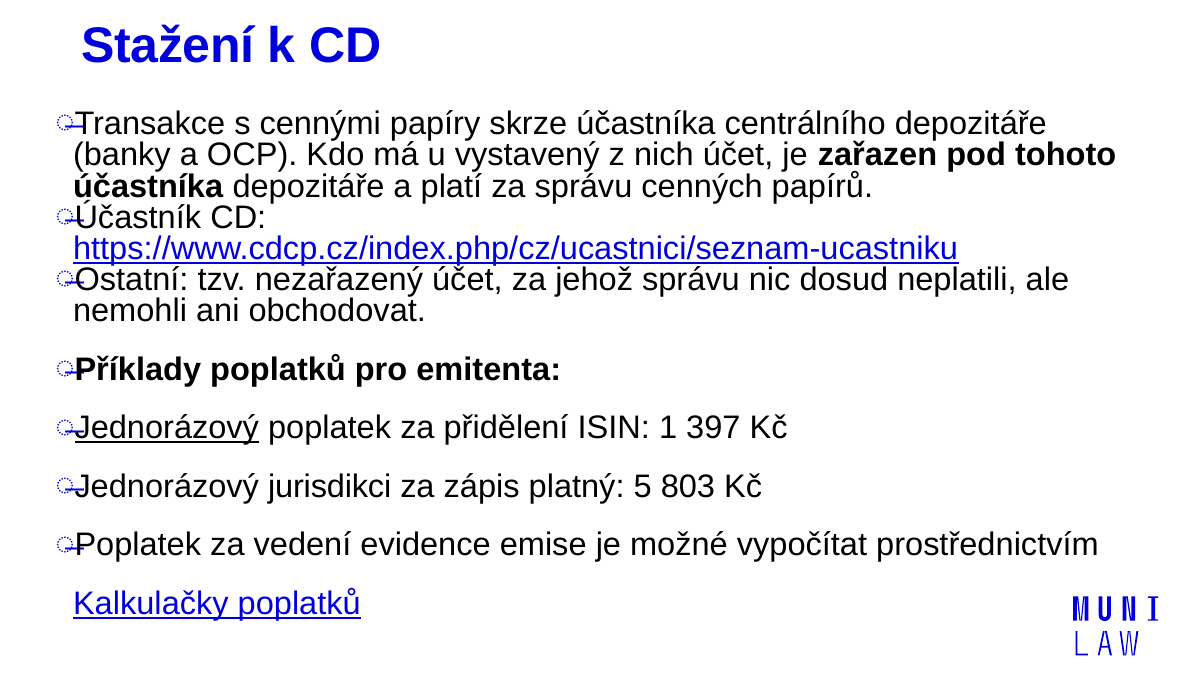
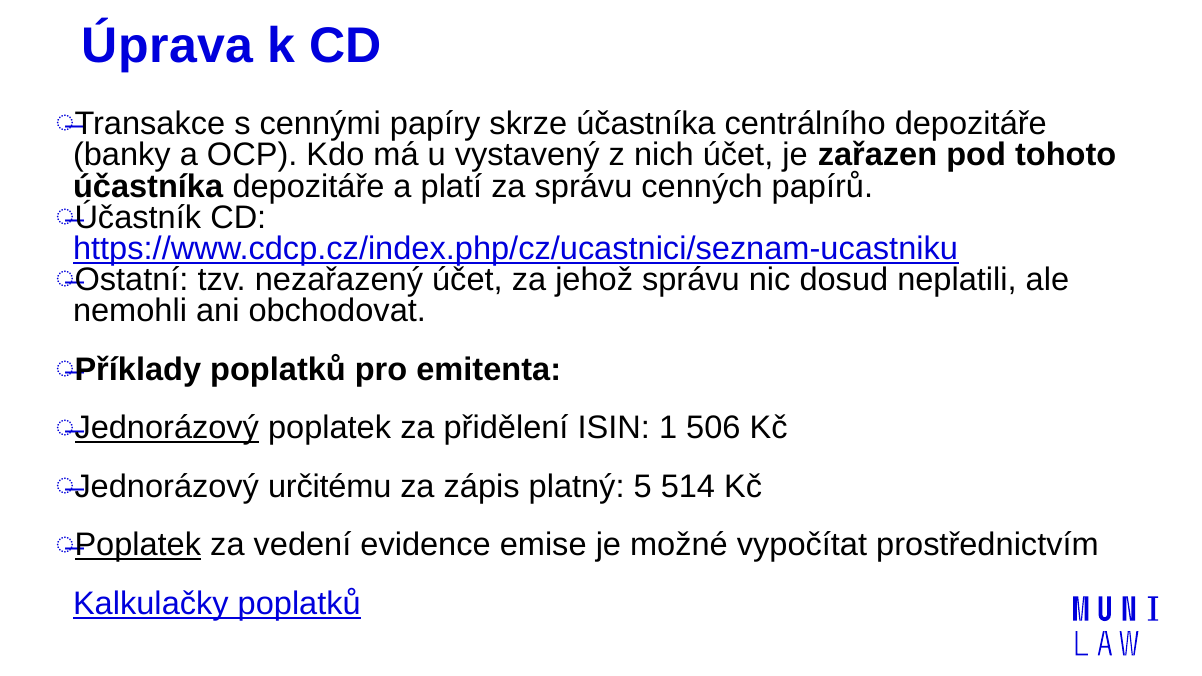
Stažení: Stažení -> Úprava
397: 397 -> 506
jurisdikci: jurisdikci -> určitému
803: 803 -> 514
Poplatek at (138, 545) underline: none -> present
